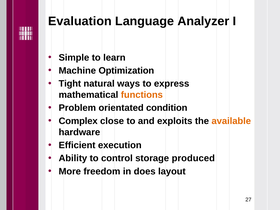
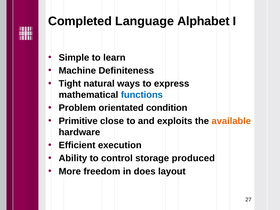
Evaluation: Evaluation -> Completed
Analyzer: Analyzer -> Alphabet
Optimization: Optimization -> Definiteness
functions colour: orange -> blue
Complex: Complex -> Primitive
